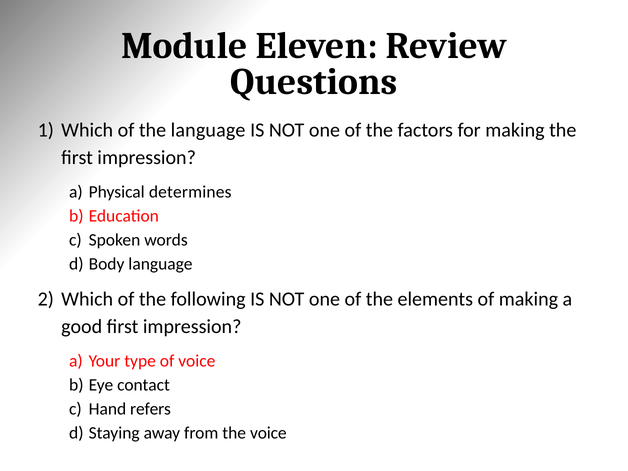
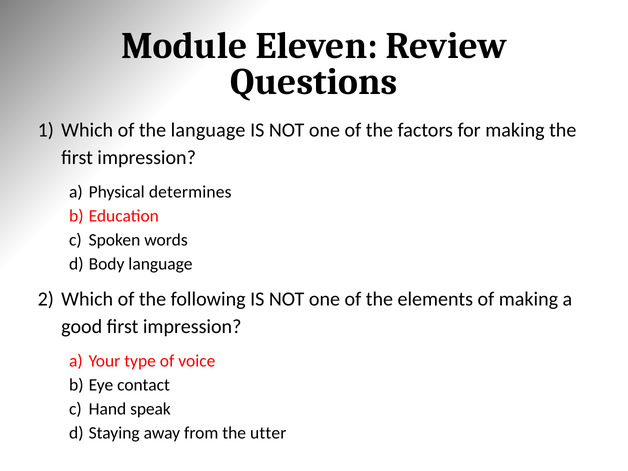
refers: refers -> speak
the voice: voice -> utter
